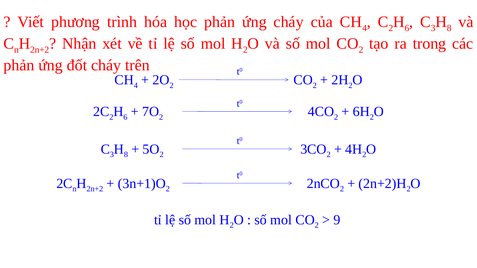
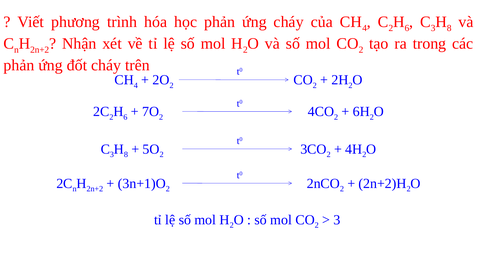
9 at (337, 220): 9 -> 3
